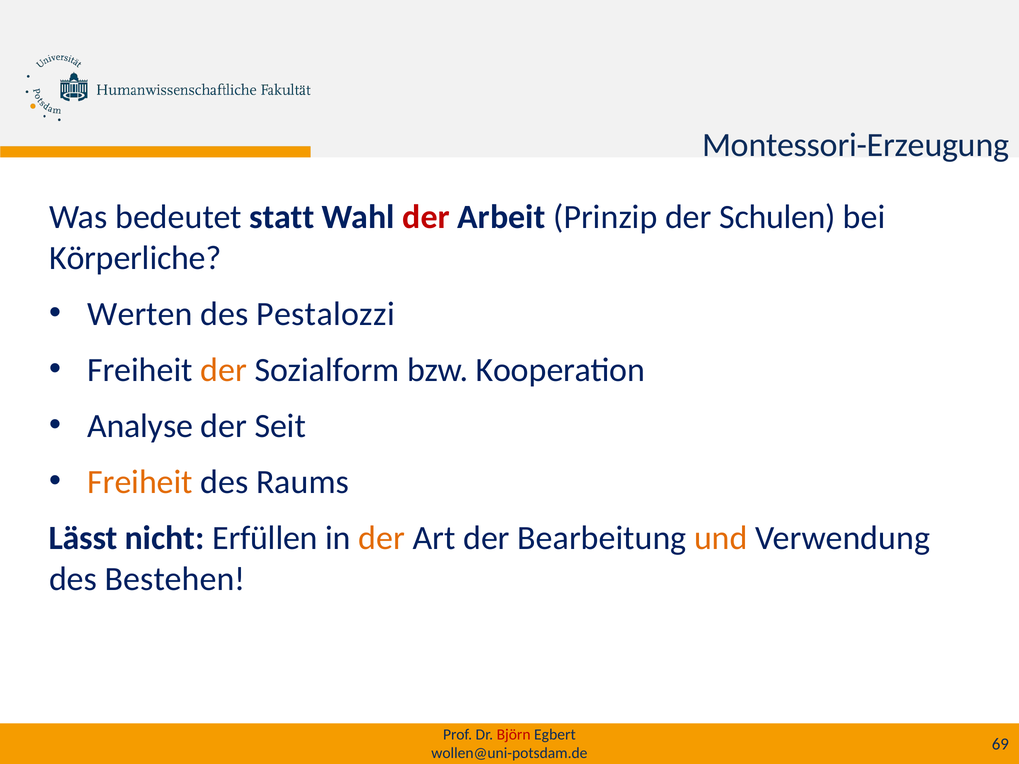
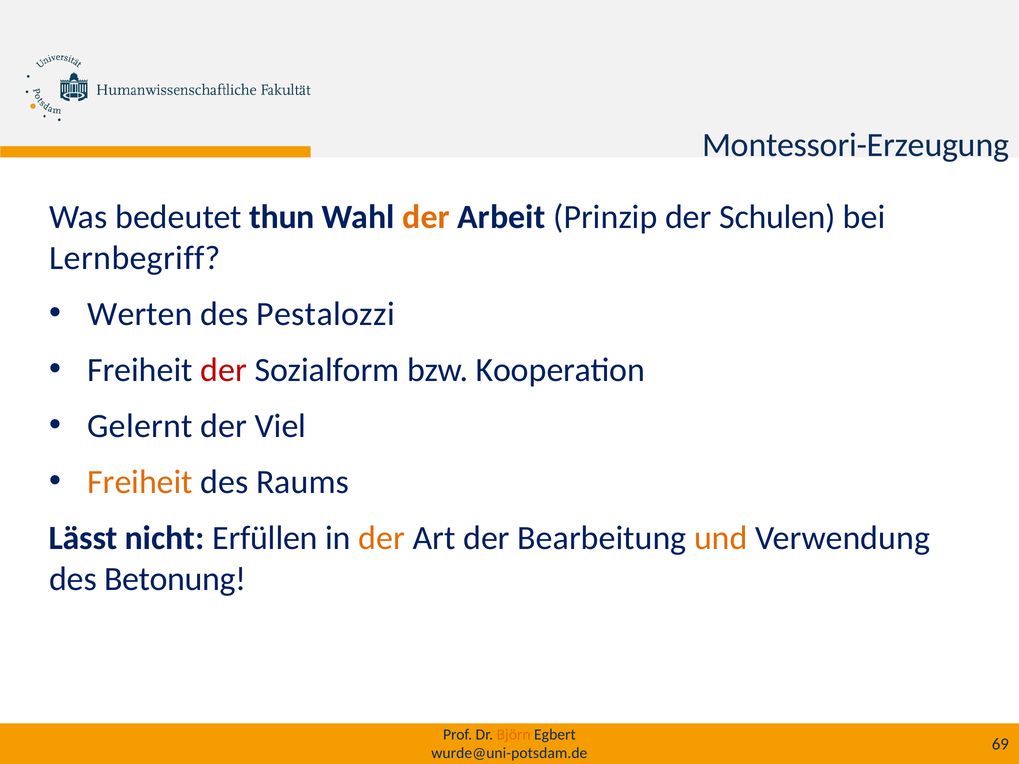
statt: statt -> thun
der at (426, 217) colour: red -> orange
Körperliche: Körperliche -> Lernbegriff
der at (224, 370) colour: orange -> red
Analyse: Analyse -> Gelernt
Seit: Seit -> Viel
Bestehen: Bestehen -> Betonung
Björn colour: red -> orange
wollen@uni-potsdam.de: wollen@uni-potsdam.de -> wurde@uni-potsdam.de
